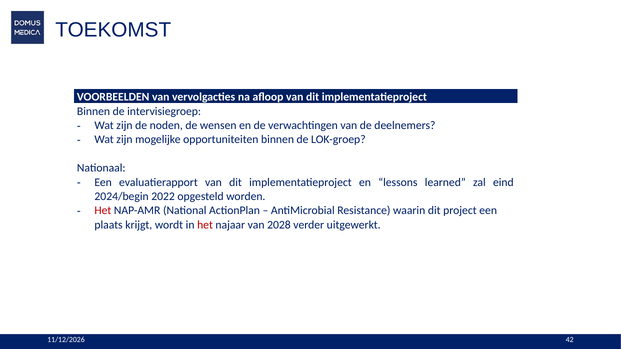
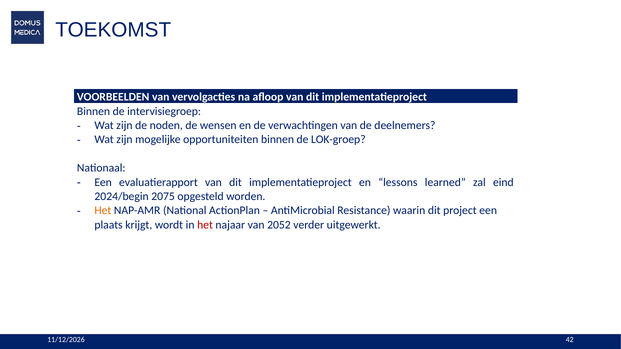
2022: 2022 -> 2075
Het at (103, 211) colour: red -> orange
2028: 2028 -> 2052
